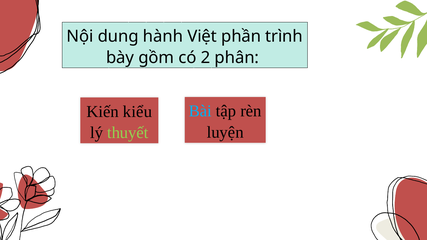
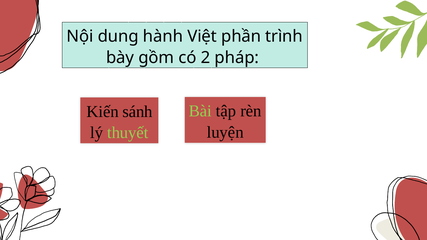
phân: phân -> pháp
Bài colour: light blue -> light green
kiểu: kiểu -> sánh
